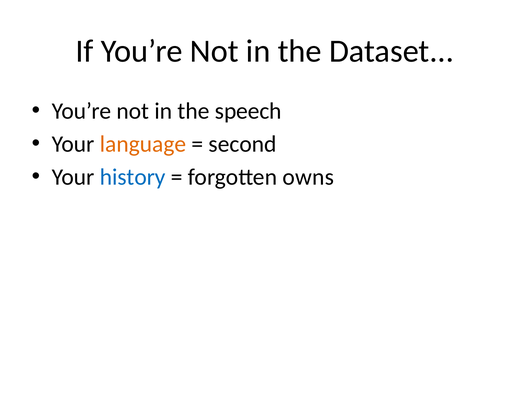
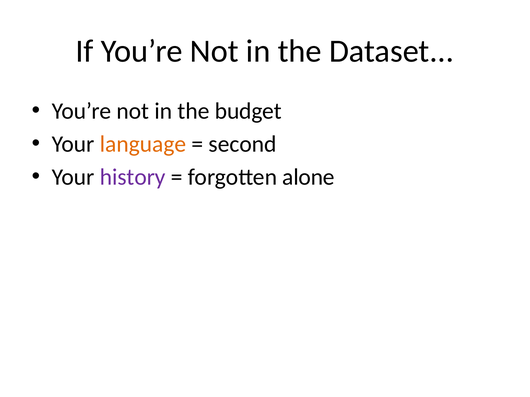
speech: speech -> budget
history colour: blue -> purple
owns: owns -> alone
